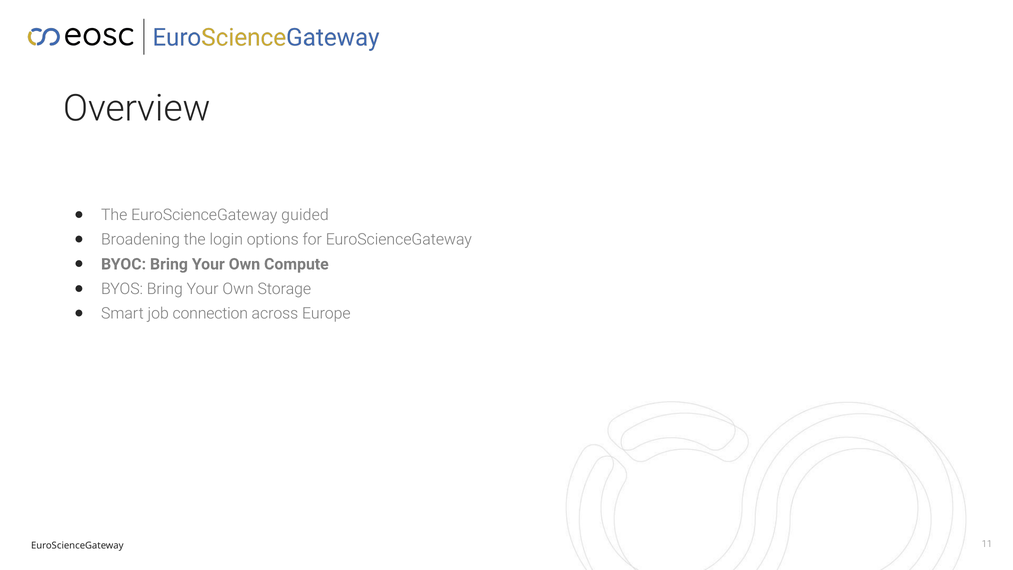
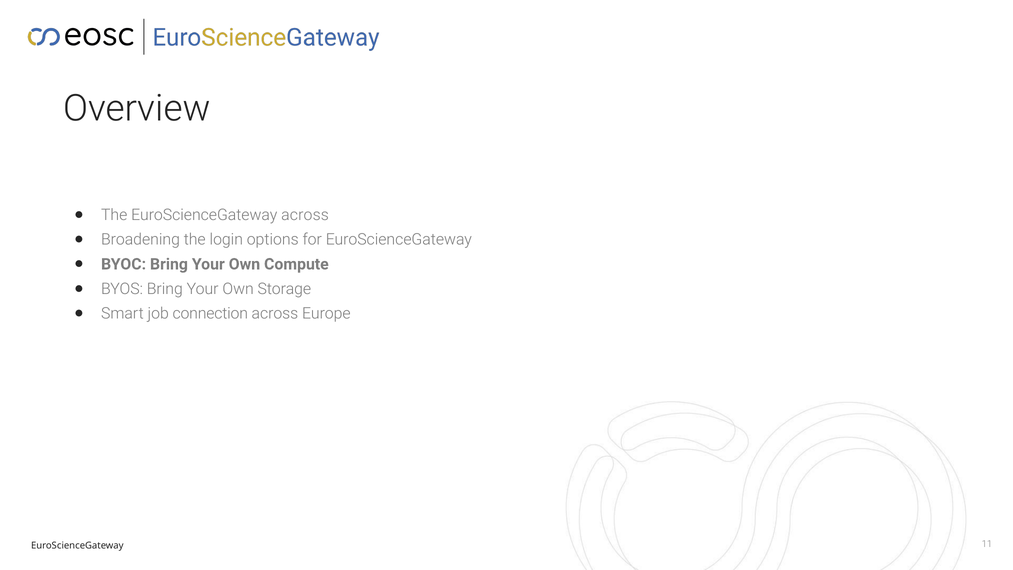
EuroScienceGateway guided: guided -> across
